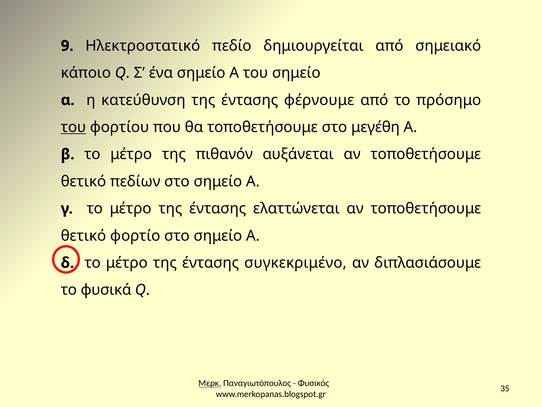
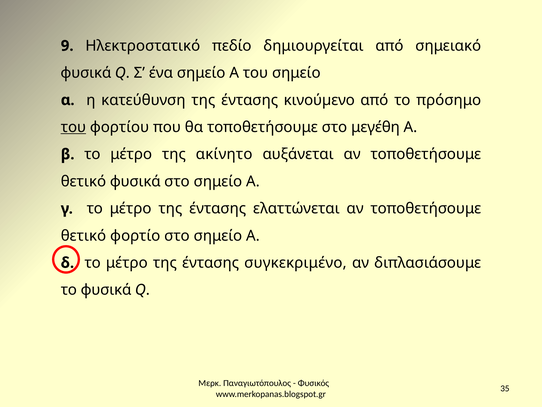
κάποιο at (86, 73): κάποιο -> φυσικά
φέρνουμε: φέρνουμε -> κινούµενο
πιθανόν: πιθανόν -> ακίνητο
θετικό πεδίων: πεδίων -> φυσικά
Μερκ underline: present -> none
